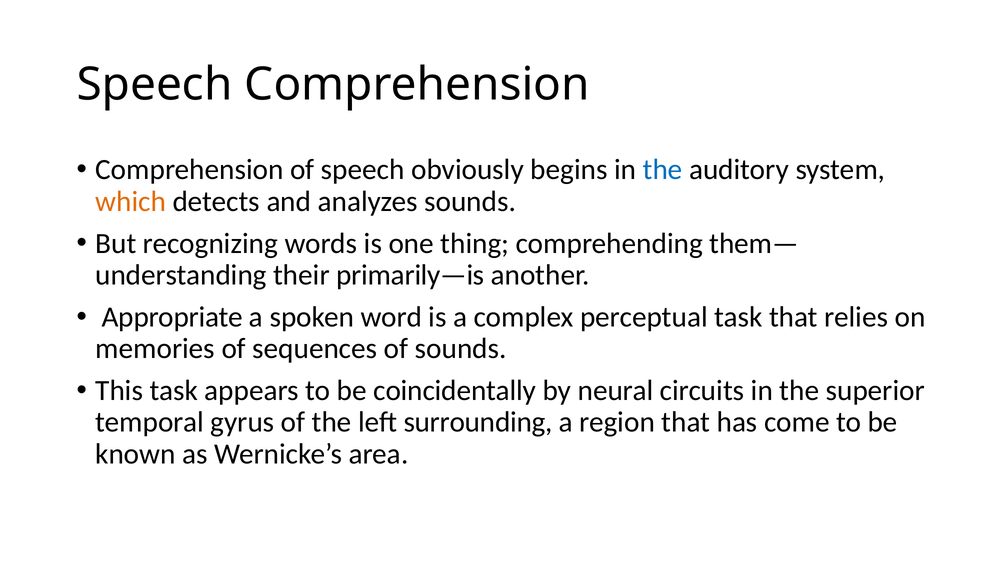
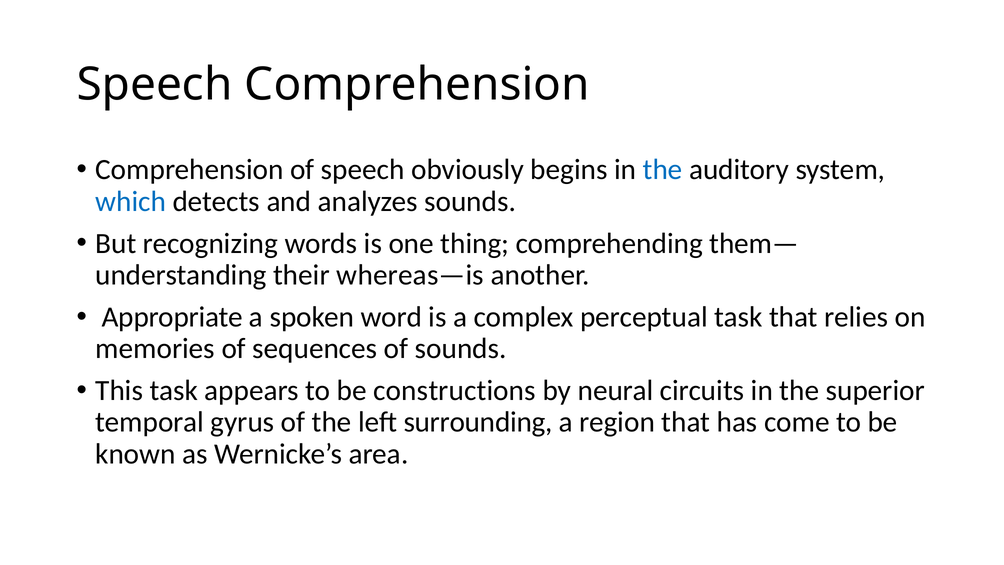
which colour: orange -> blue
primarily—is: primarily—is -> whereas—is
coincidentally: coincidentally -> constructions
